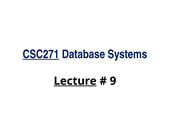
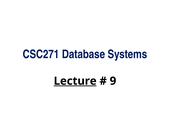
CSC271 underline: present -> none
